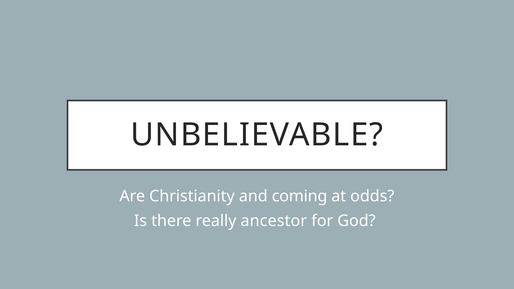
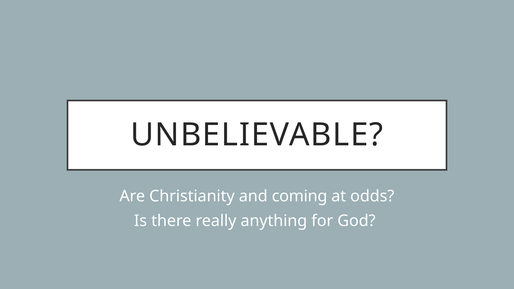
ancestor: ancestor -> anything
